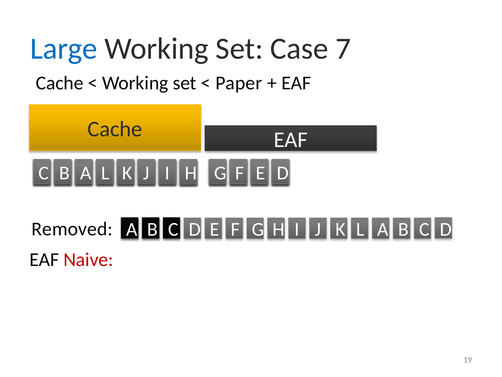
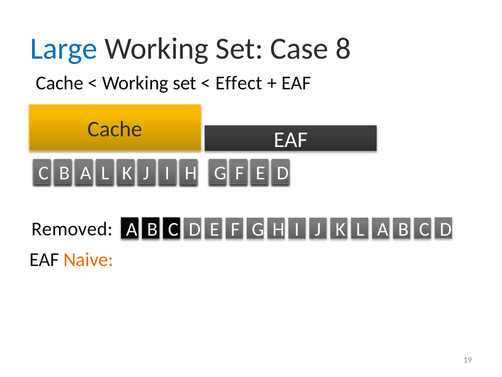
7: 7 -> 8
Paper: Paper -> Effect
Naive colour: red -> orange
